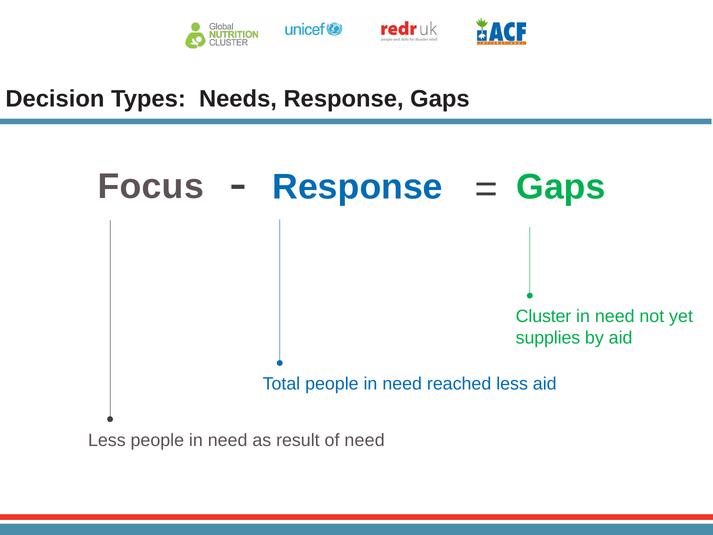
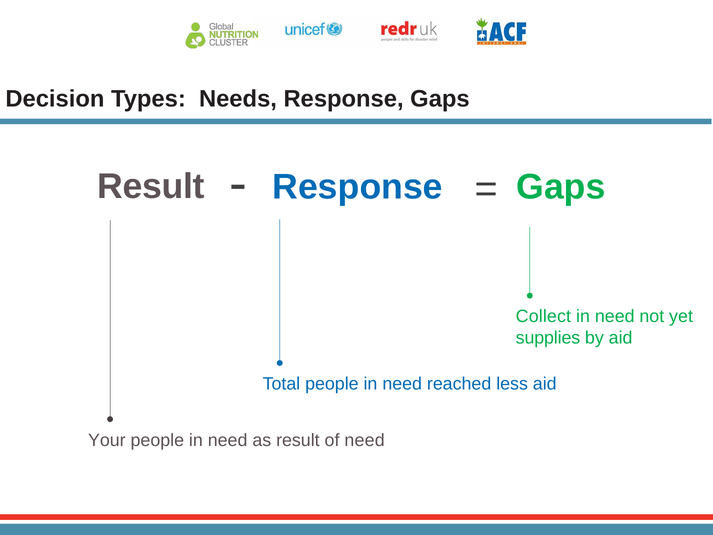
Focus at (151, 186): Focus -> Result
Cluster: Cluster -> Collect
Less at (107, 440): Less -> Your
